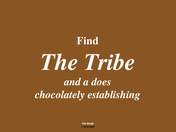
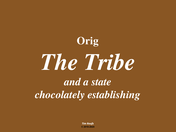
Find: Find -> Orig
does: does -> state
